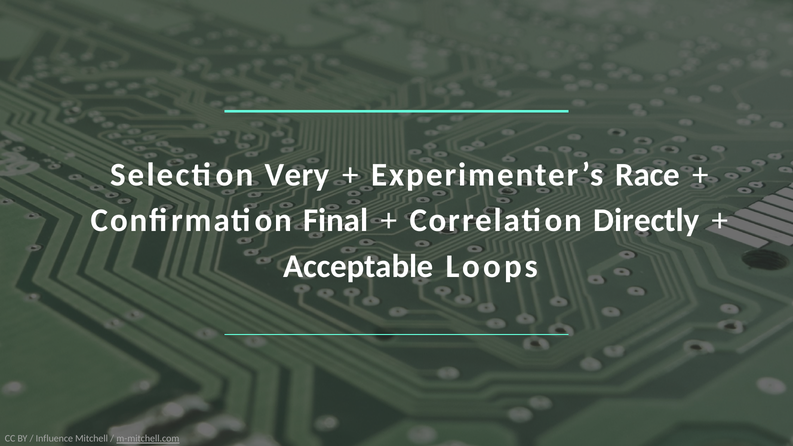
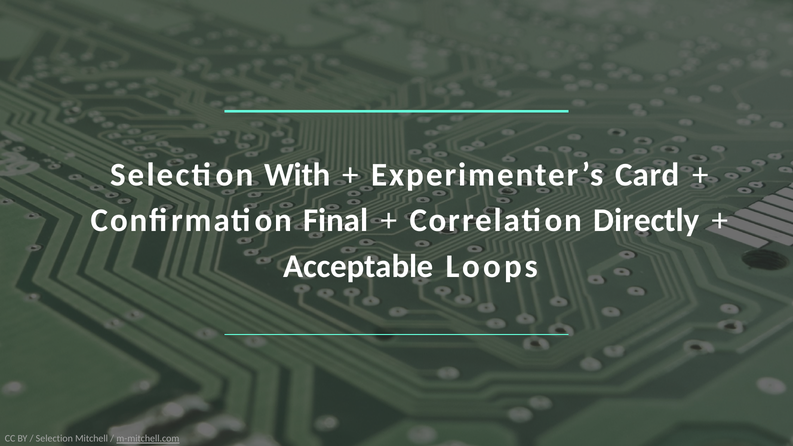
Very: Very -> With
Race: Race -> Card
Influence at (54, 439): Influence -> Selection
